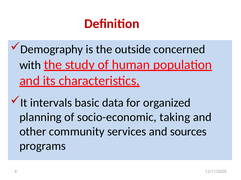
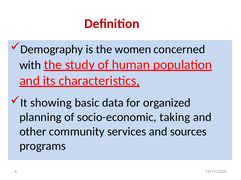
outside: outside -> women
intervals: intervals -> showing
